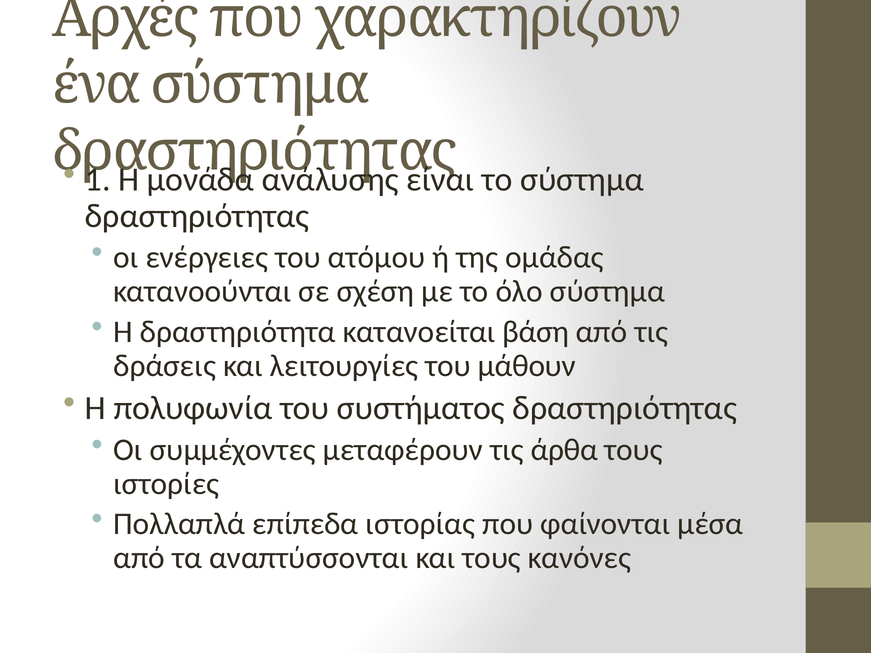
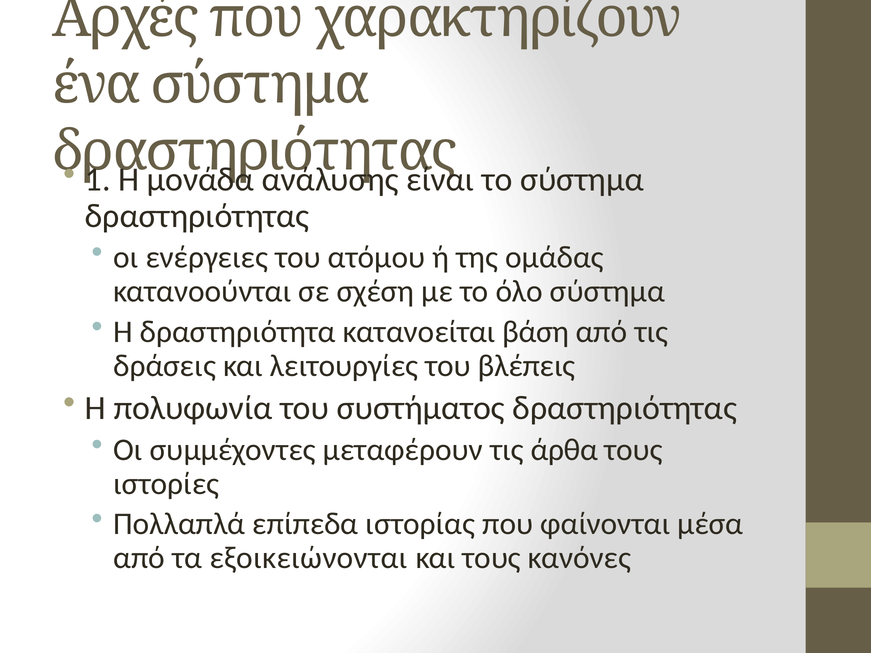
μάθουν: μάθουν -> βλέπεις
αναπτύσσονται: αναπτύσσονται -> εξοικειώνονται
